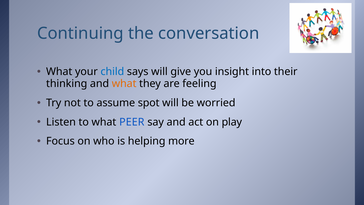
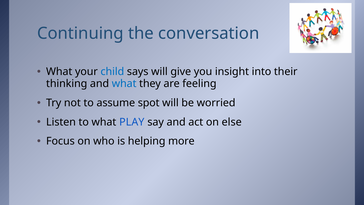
what at (124, 84) colour: orange -> blue
PEER: PEER -> PLAY
play: play -> else
